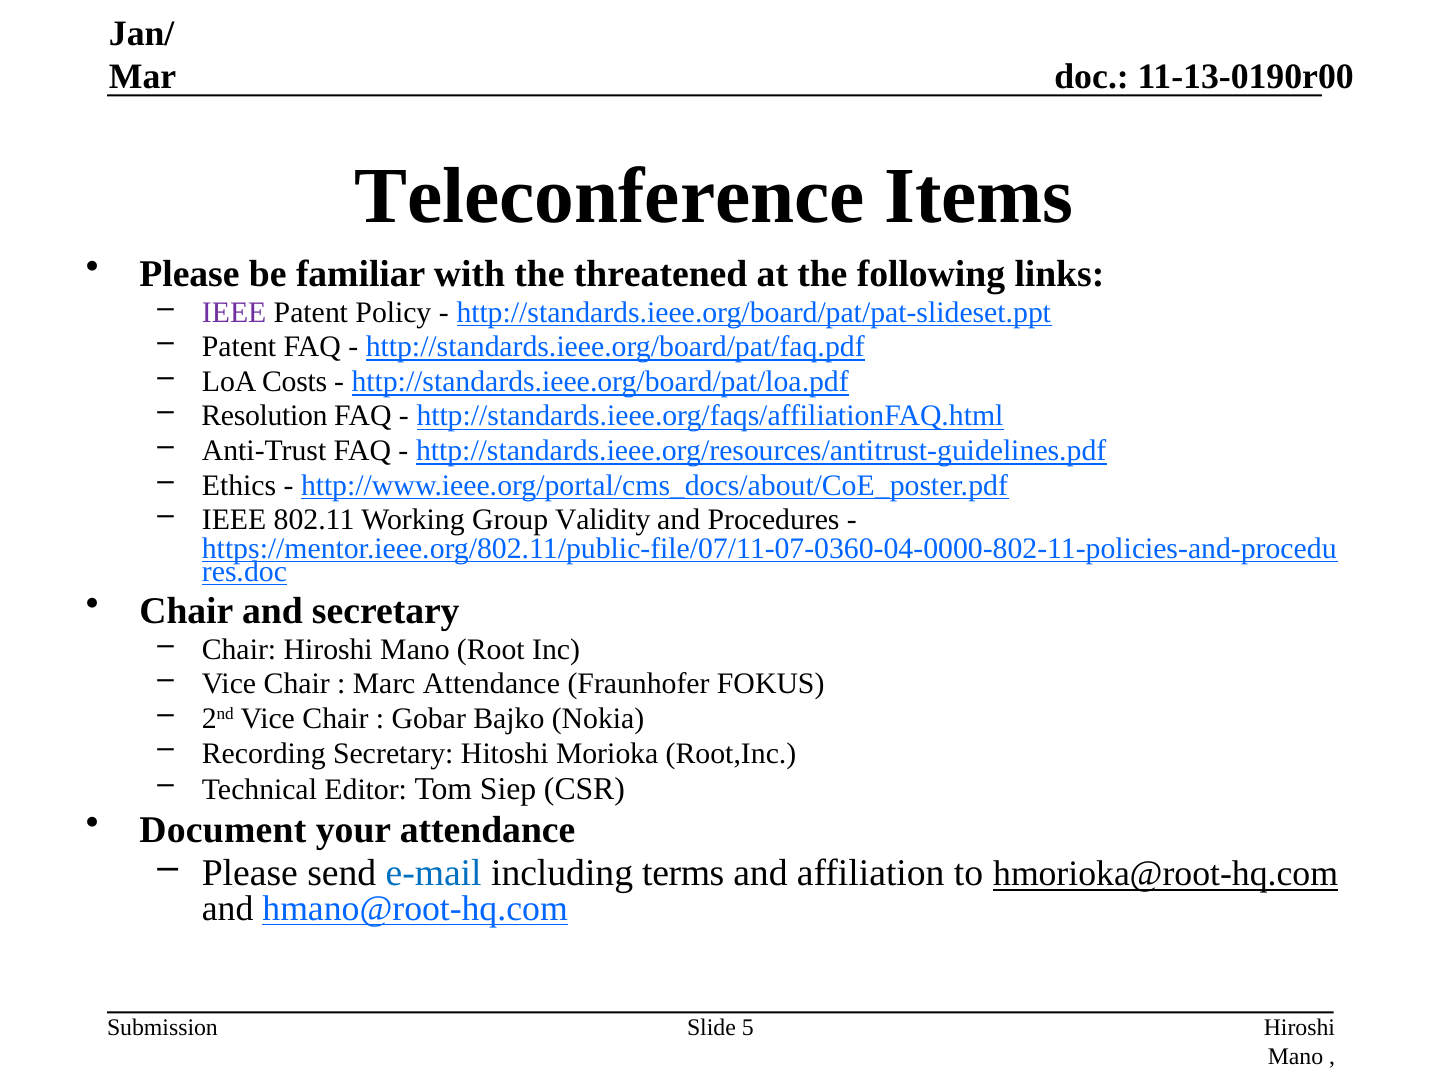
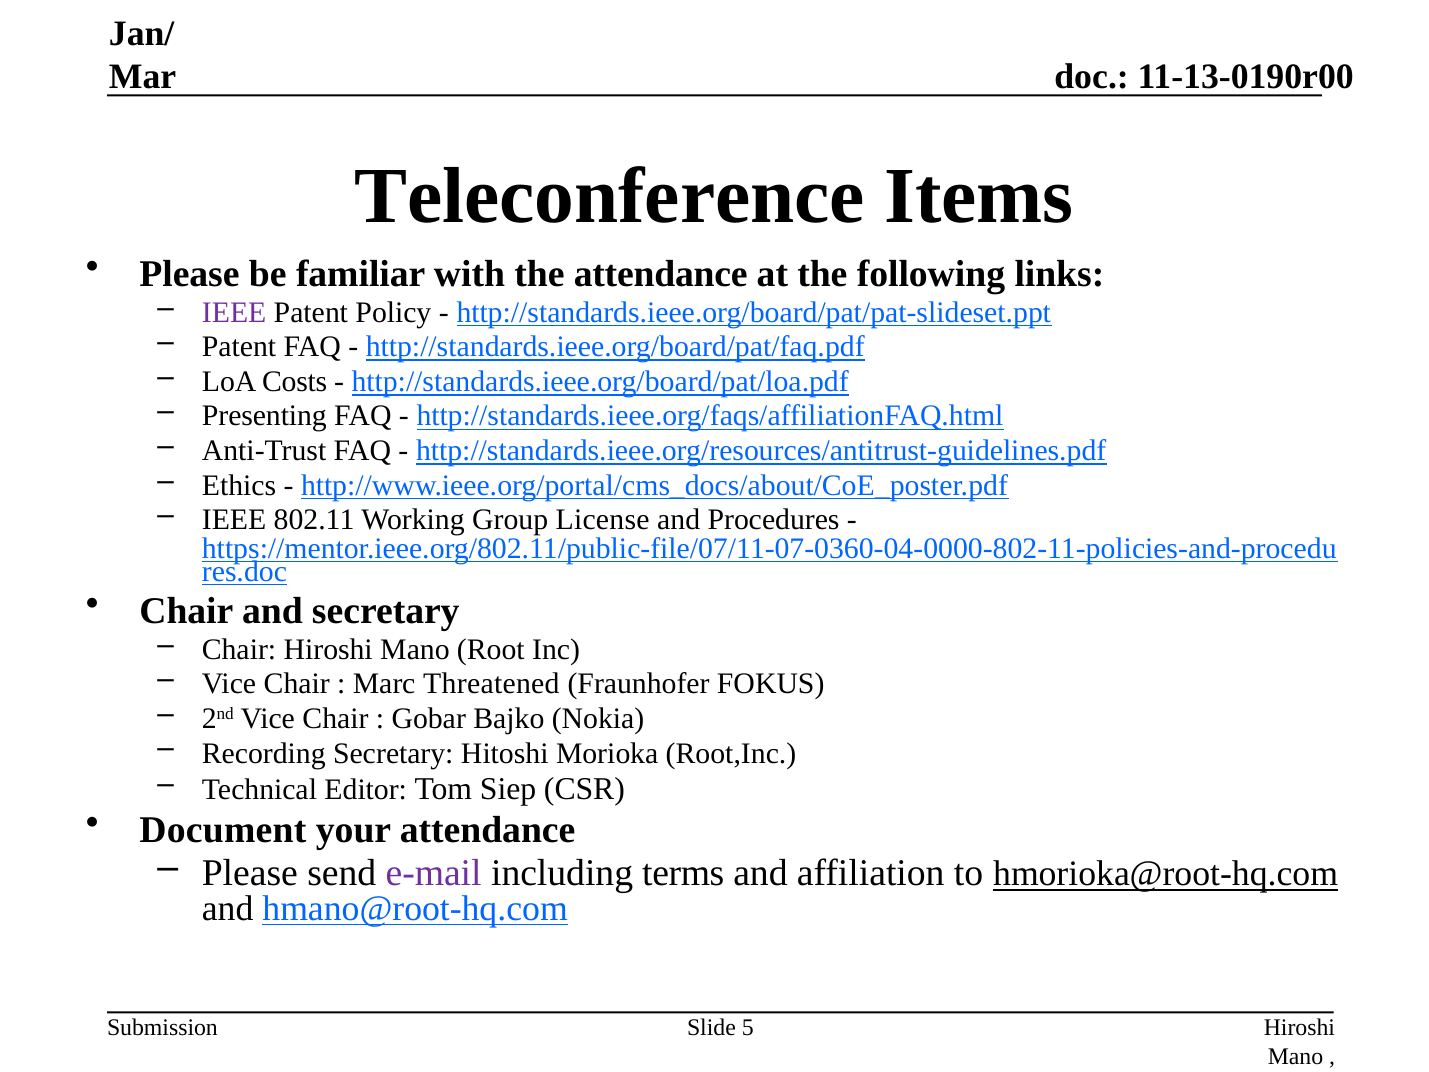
the threatened: threatened -> attendance
Resolution: Resolution -> Presenting
Validity: Validity -> License
Marc Attendance: Attendance -> Threatened
e-mail colour: blue -> purple
